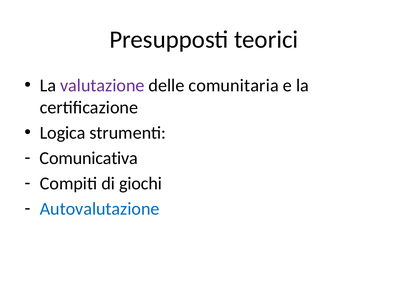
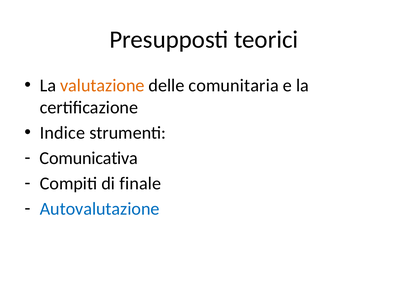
valutazione colour: purple -> orange
Logica: Logica -> Indice
giochi: giochi -> finale
